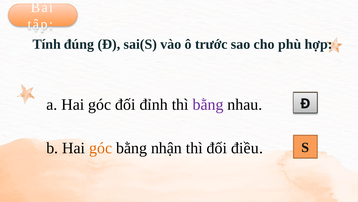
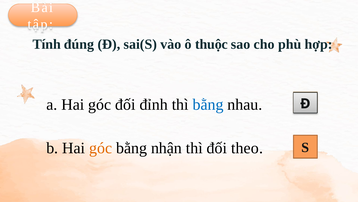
trước: trước -> thuộc
bằng at (208, 104) colour: purple -> blue
điều: điều -> theo
